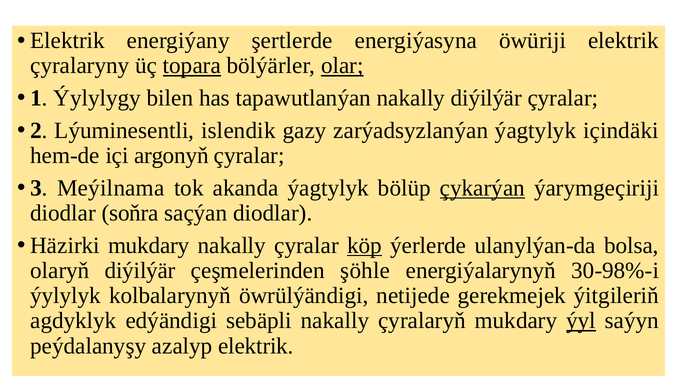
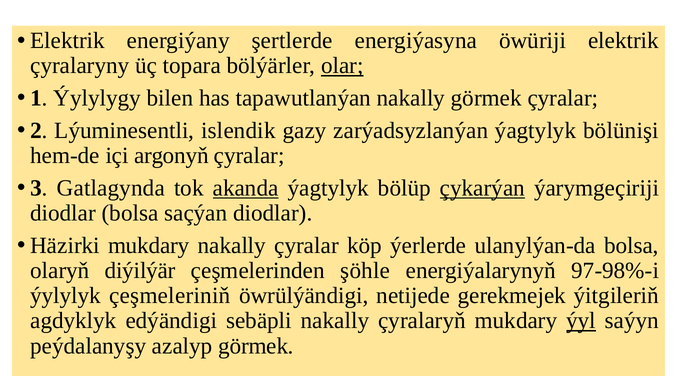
topara underline: present -> none
nakally diýilýär: diýilýär -> görmek
içindäki: içindäki -> bölünişi
Meýilnama: Meýilnama -> Gatlagynda
akanda underline: none -> present
diodlar soňra: soňra -> bolsa
köp underline: present -> none
30-98%-i: 30-98%-i -> 97-98%-i
kolbalarynyň: kolbalarynyň -> çeşmeleriniň
azalyp elektrik: elektrik -> görmek
